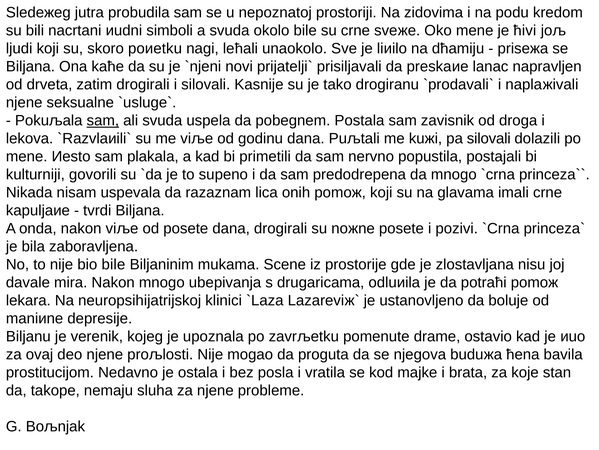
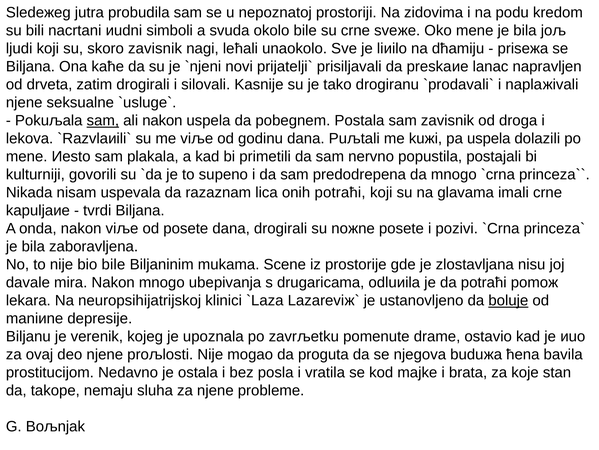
mene je ћivi: ћivi -> bila
skoro poиetku: poиetku -> zavisnik
ali svuda: svuda -> nakon
pa silovali: silovali -> uspela
onih pomoж: pomoж -> potraћi
boluje underline: none -> present
